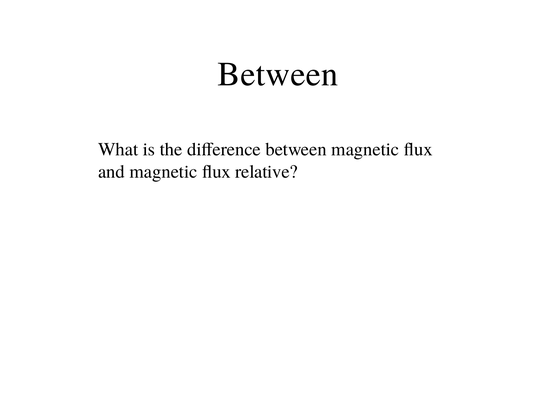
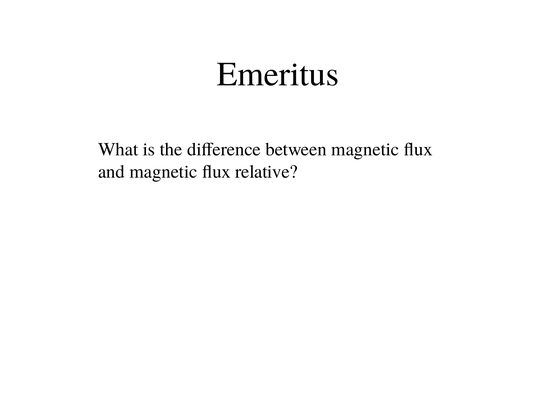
Between at (278, 74): Between -> Emeritus
